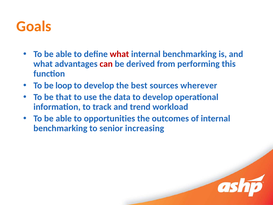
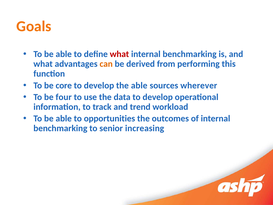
can colour: red -> orange
loop: loop -> core
the best: best -> able
that: that -> four
